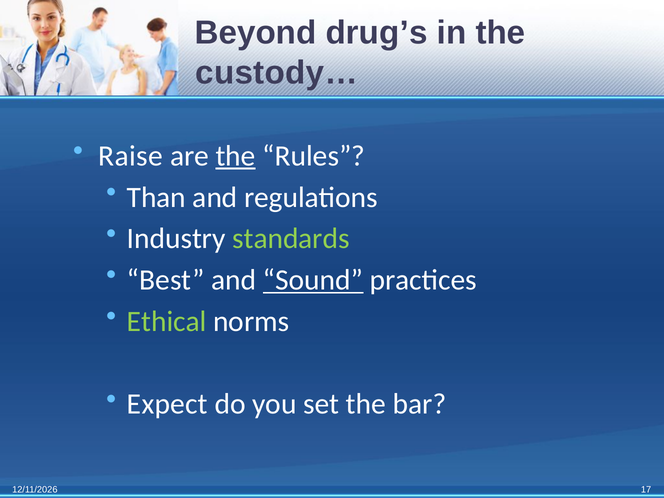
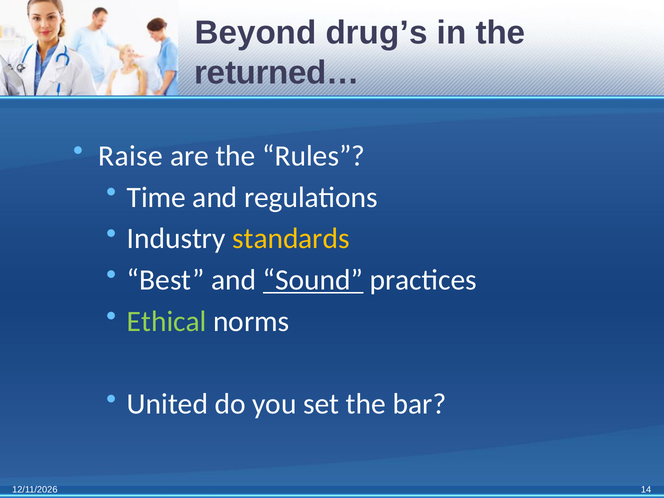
custody…: custody… -> returned…
the at (236, 156) underline: present -> none
Than: Than -> Time
standards colour: light green -> yellow
Expect: Expect -> United
17: 17 -> 14
